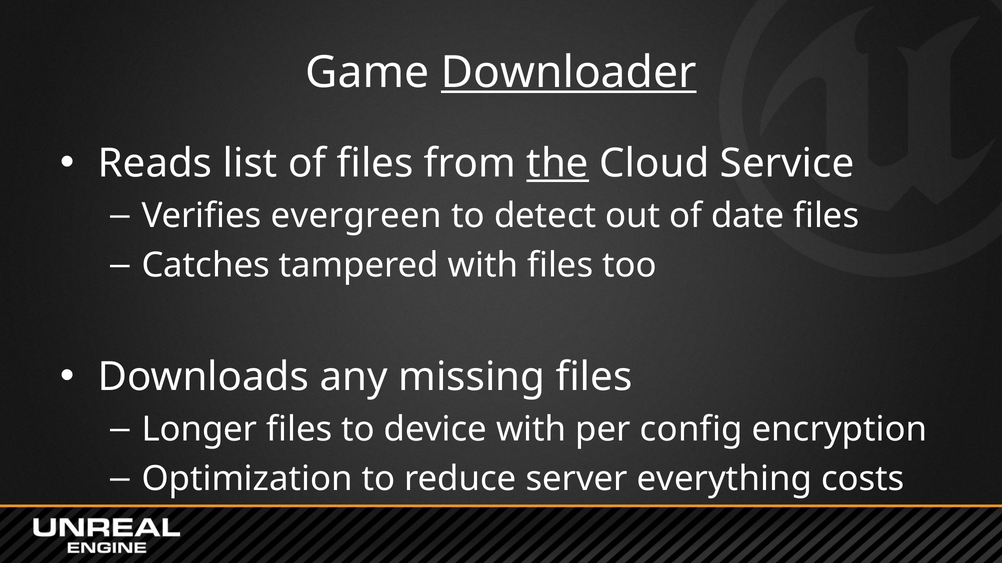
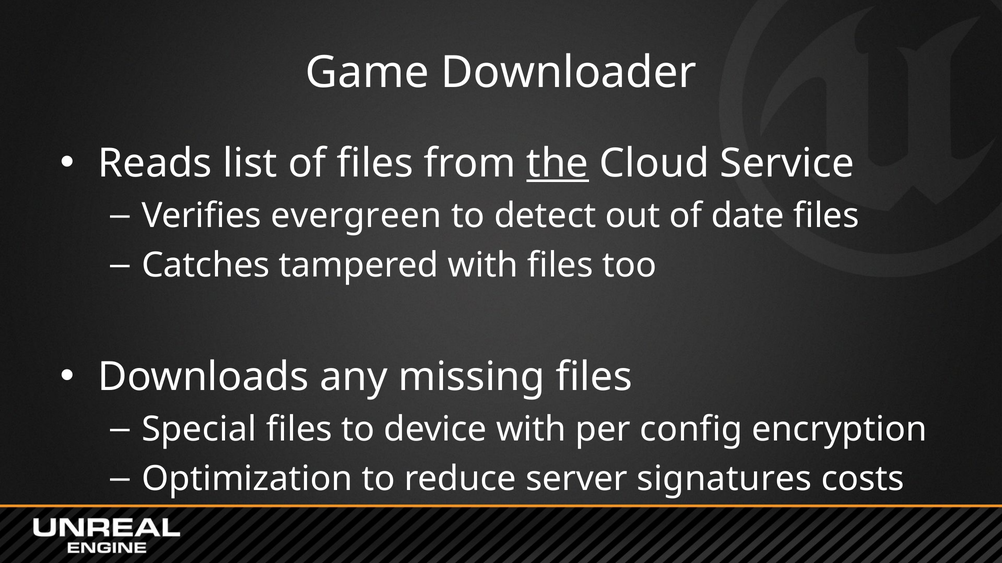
Downloader underline: present -> none
Longer: Longer -> Special
everything: everything -> signatures
